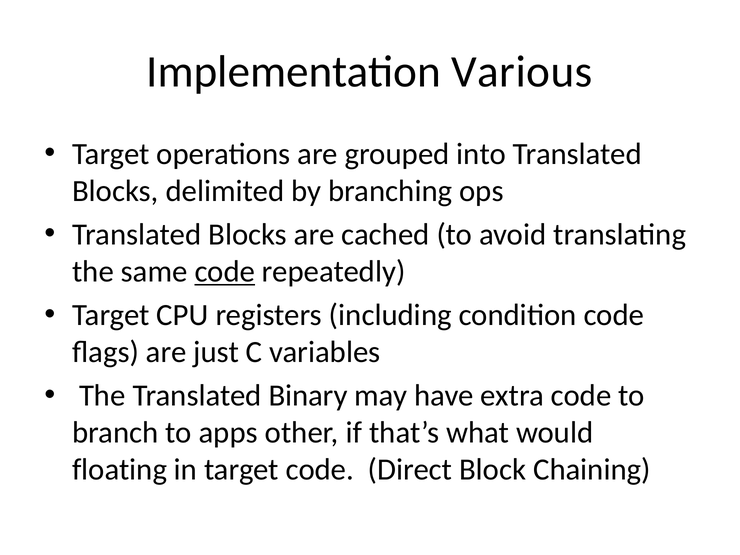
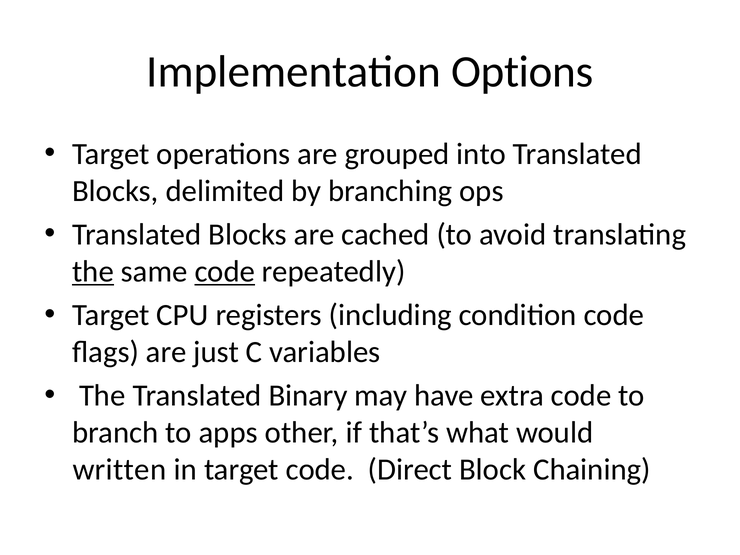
Various: Various -> Options
the at (93, 271) underline: none -> present
floating: floating -> written
